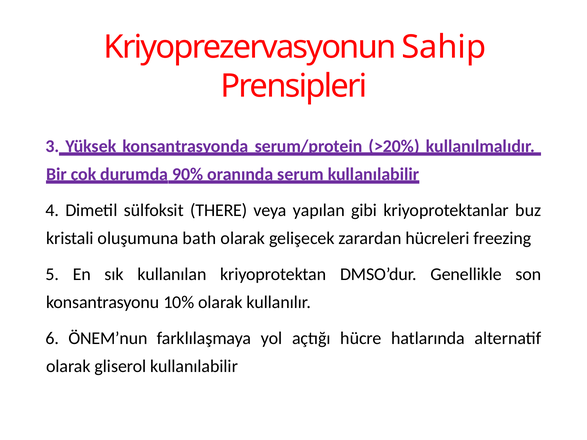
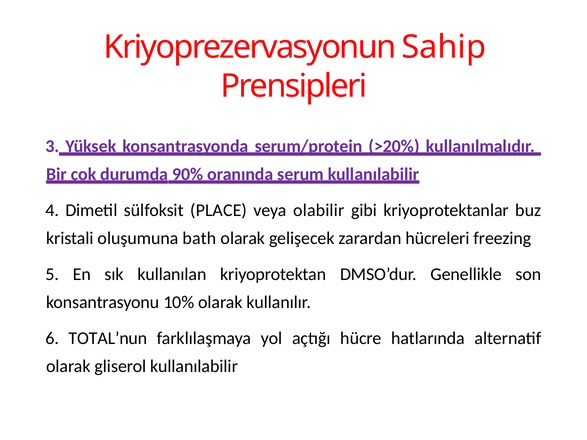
THERE: THERE -> PLACE
yapılan: yapılan -> olabilir
ÖNEM’nun: ÖNEM’nun -> TOTAL’nun
